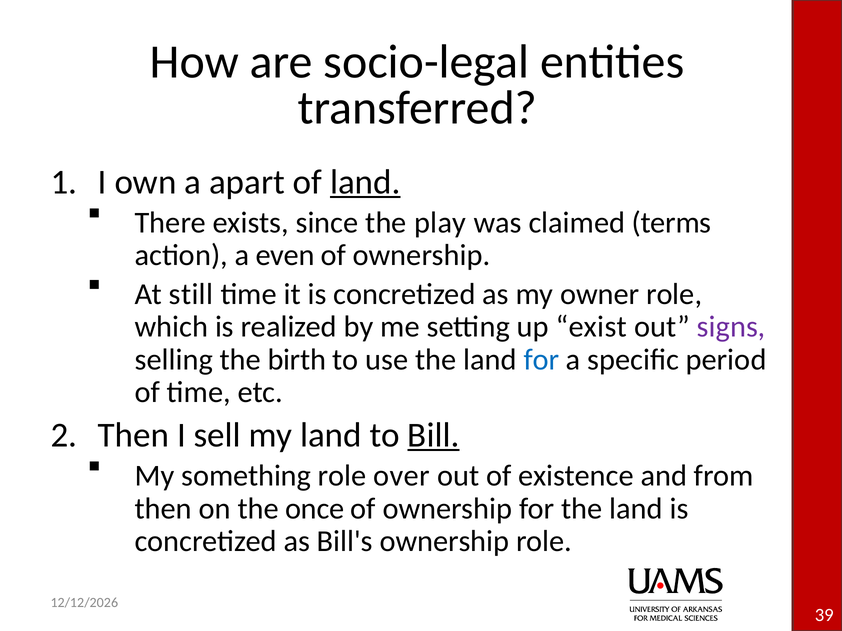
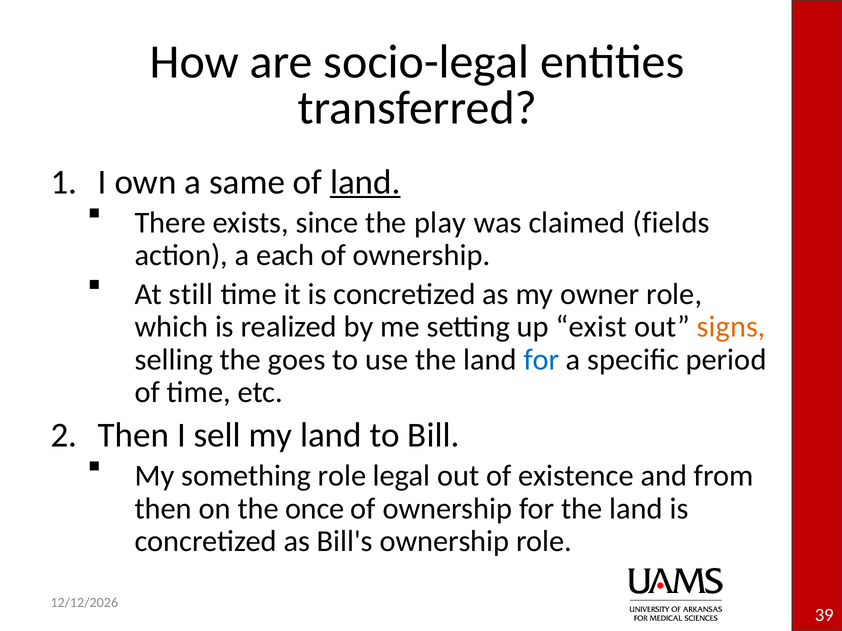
apart: apart -> same
terms: terms -> fields
even: even -> each
signs colour: purple -> orange
birth: birth -> goes
Bill underline: present -> none
over: over -> legal
